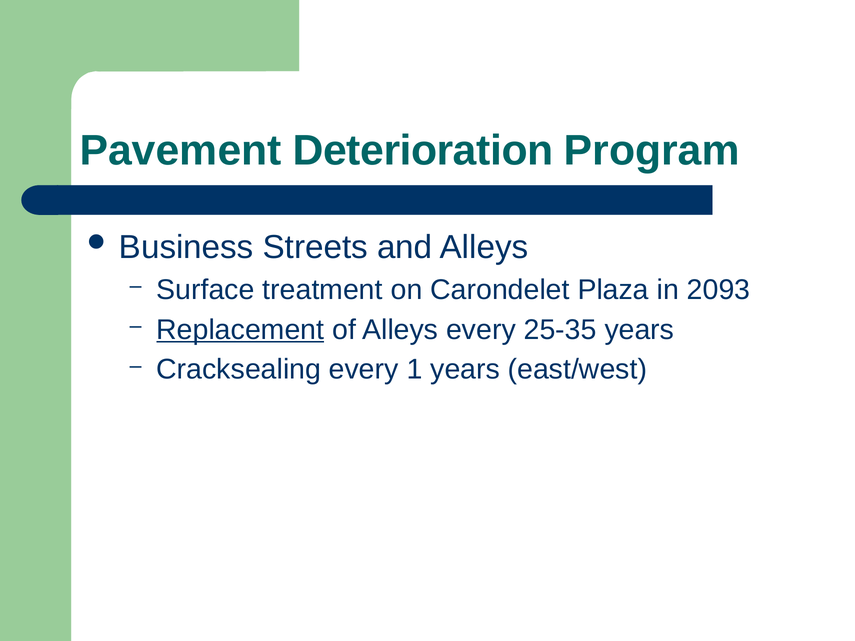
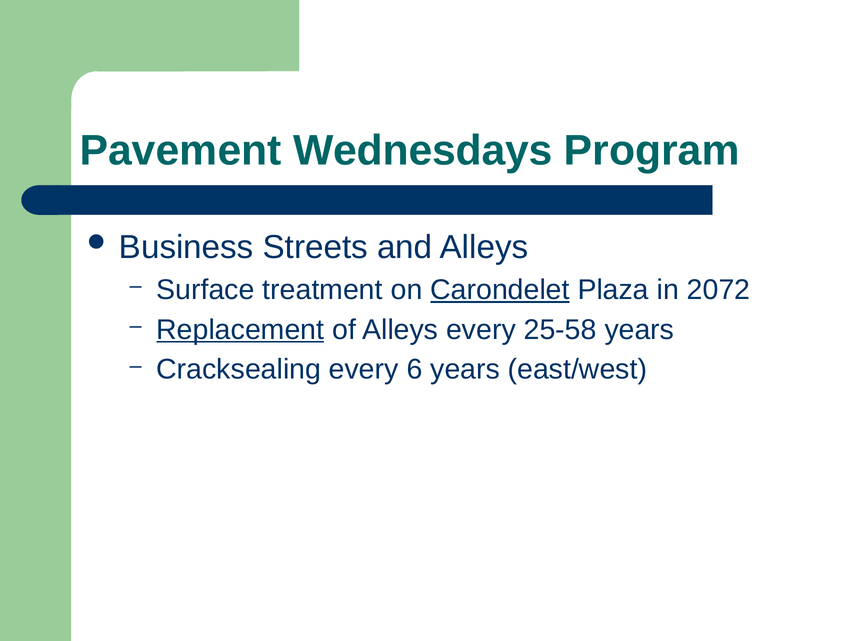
Deterioration: Deterioration -> Wednesdays
Carondelet underline: none -> present
2093: 2093 -> 2072
25-35: 25-35 -> 25-58
1: 1 -> 6
